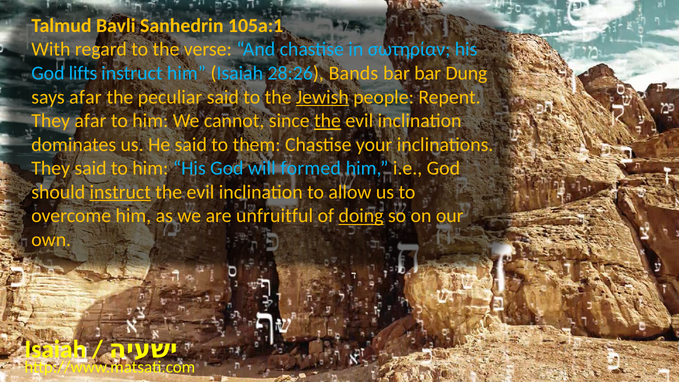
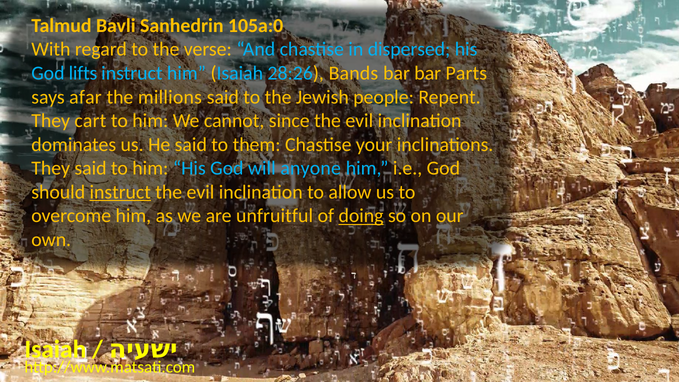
105a:1: 105a:1 -> 105a:0
σωτηρίαν: σωτηρίαν -> dispersed
Dung: Dung -> Parts
peculiar: peculiar -> millions
Jewish underline: present -> none
They afar: afar -> cart
the at (328, 121) underline: present -> none
formed: formed -> anyone
